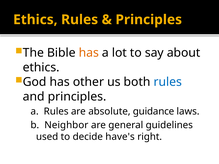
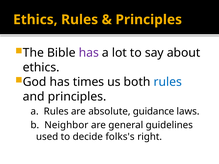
has at (89, 53) colour: orange -> purple
other: other -> times
have's: have's -> folks's
